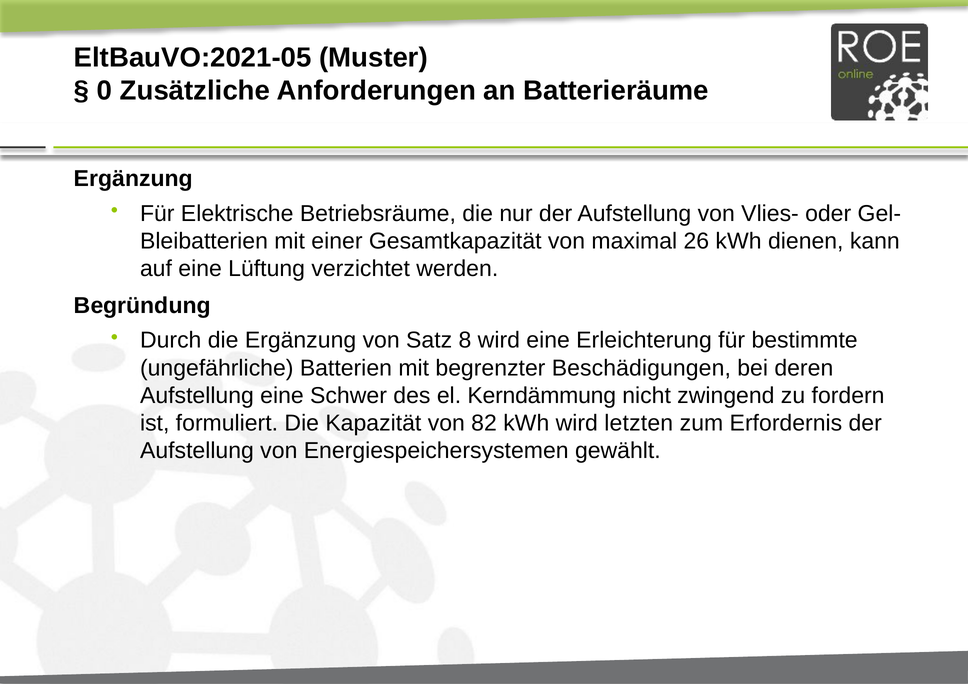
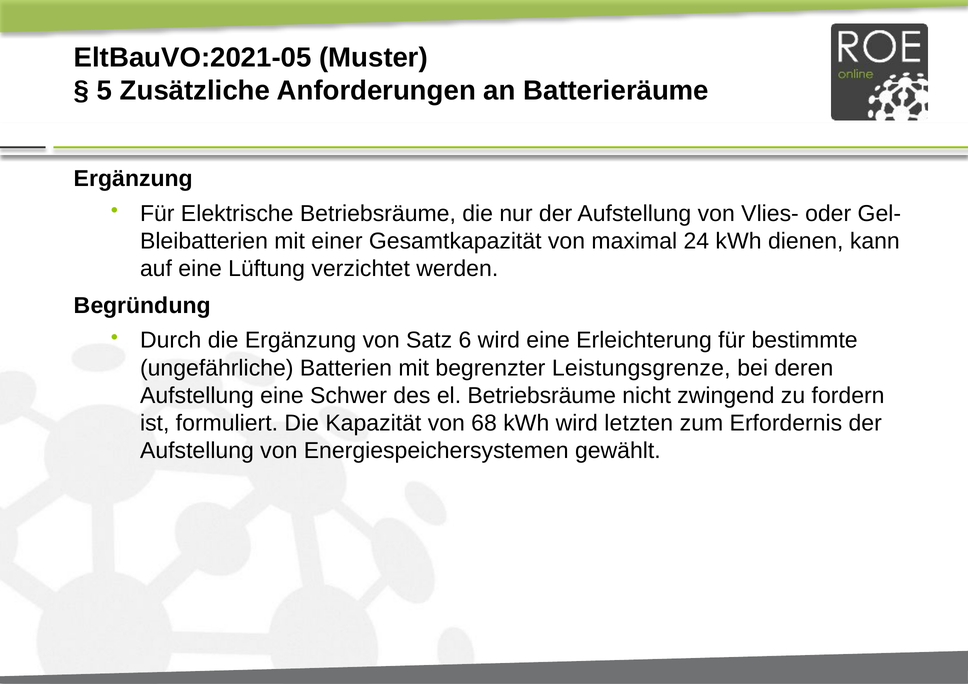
0: 0 -> 5
26: 26 -> 24
8: 8 -> 6
Beschädigungen: Beschädigungen -> Leistungsgrenze
el Kerndämmung: Kerndämmung -> Betriebsräume
82: 82 -> 68
